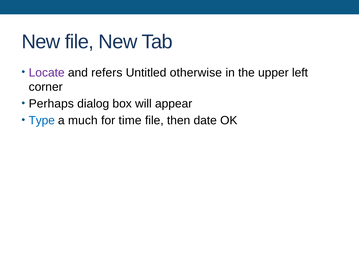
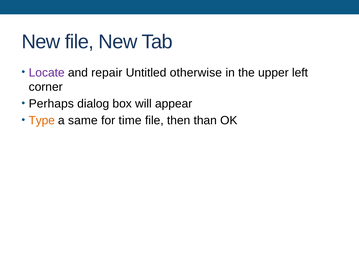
refers: refers -> repair
Type colour: blue -> orange
much: much -> same
date: date -> than
